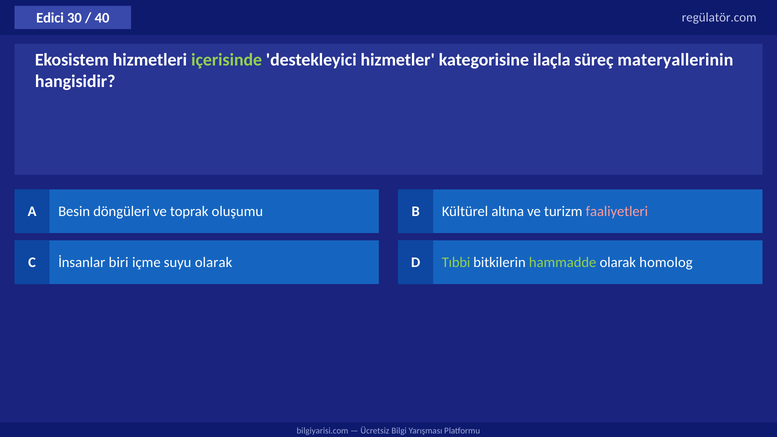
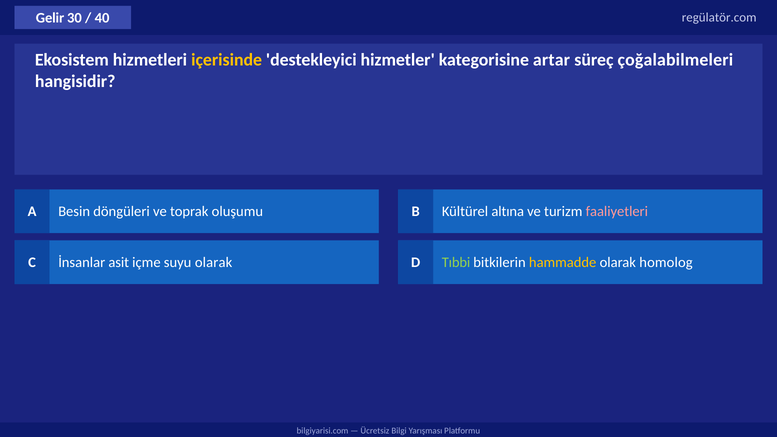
Edici: Edici -> Gelir
içerisinde colour: light green -> yellow
ilaçla: ilaçla -> artar
materyallerinin: materyallerinin -> çoğalabilmeleri
biri: biri -> asit
hammadde colour: light green -> yellow
